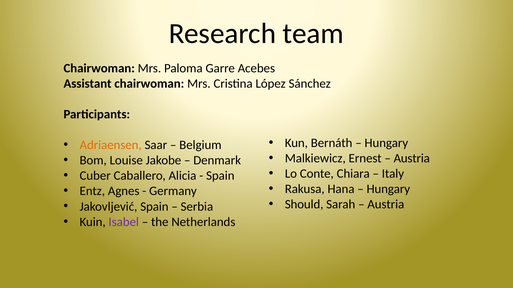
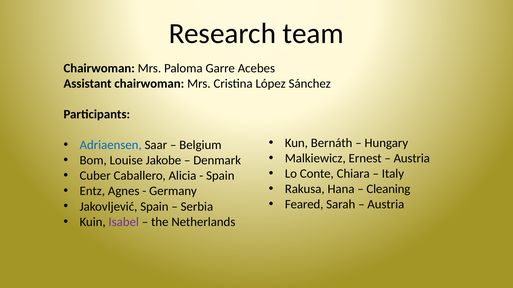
Adriaensen colour: orange -> blue
Hungary at (388, 189): Hungary -> Cleaning
Should: Should -> Feared
